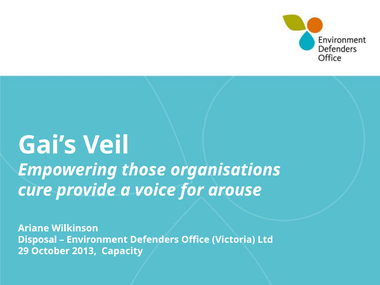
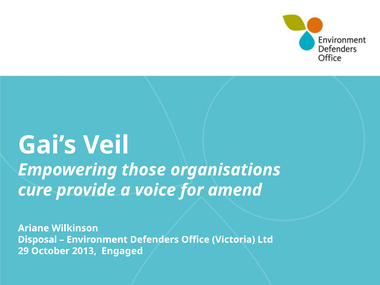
arouse: arouse -> amend
Capacity: Capacity -> Engaged
